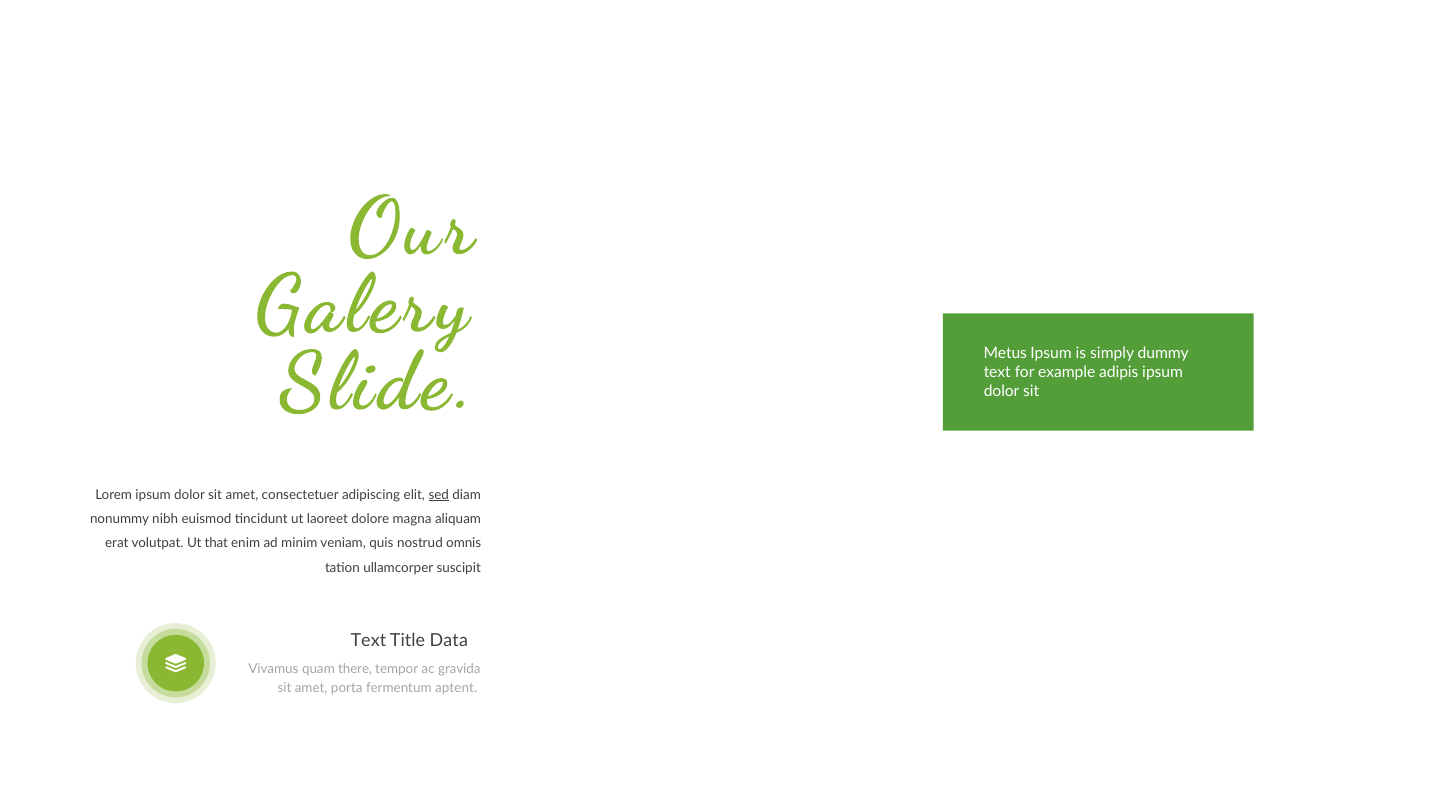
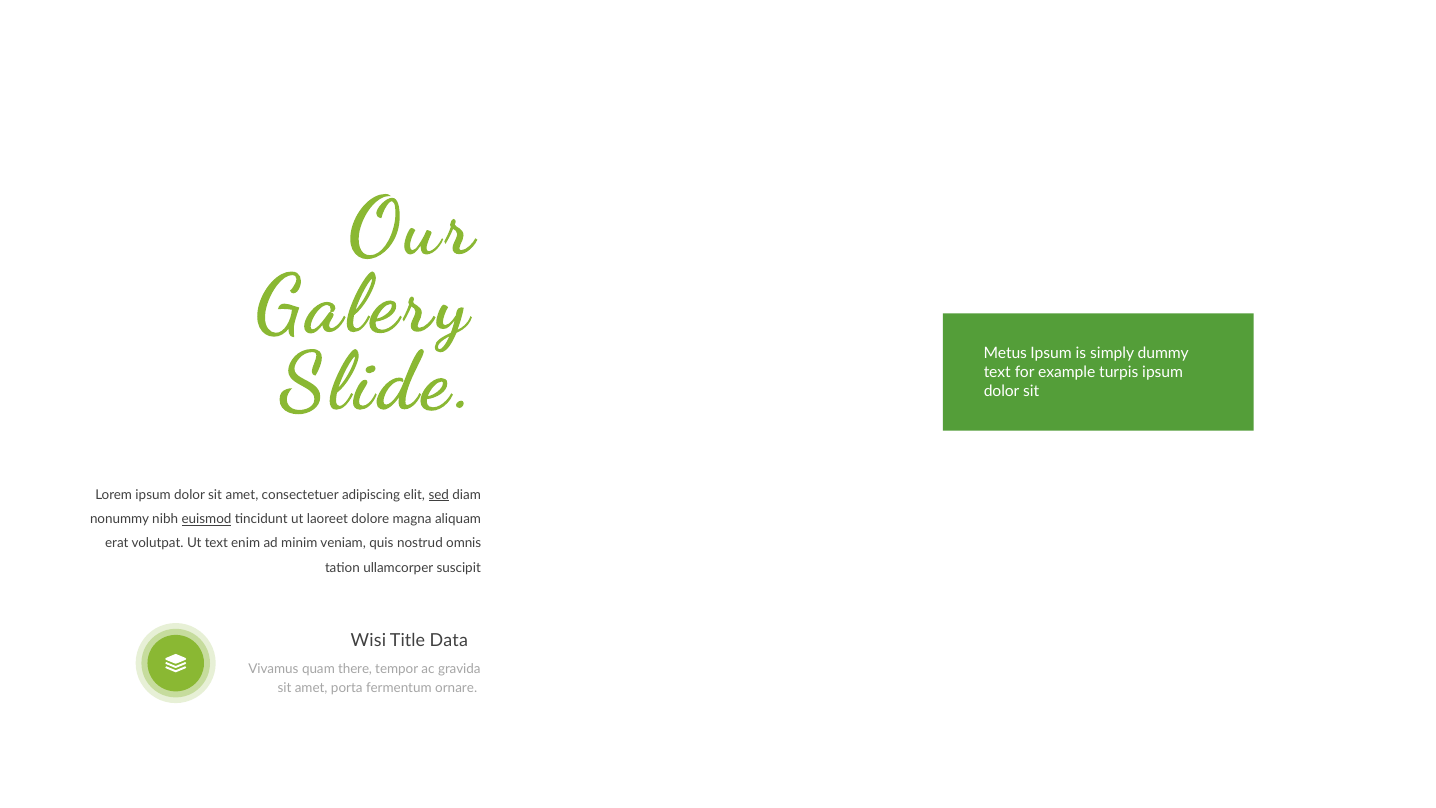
adipis: adipis -> turpis
euismod underline: none -> present
Ut that: that -> text
Text at (368, 640): Text -> Wisi
aptent: aptent -> ornare
